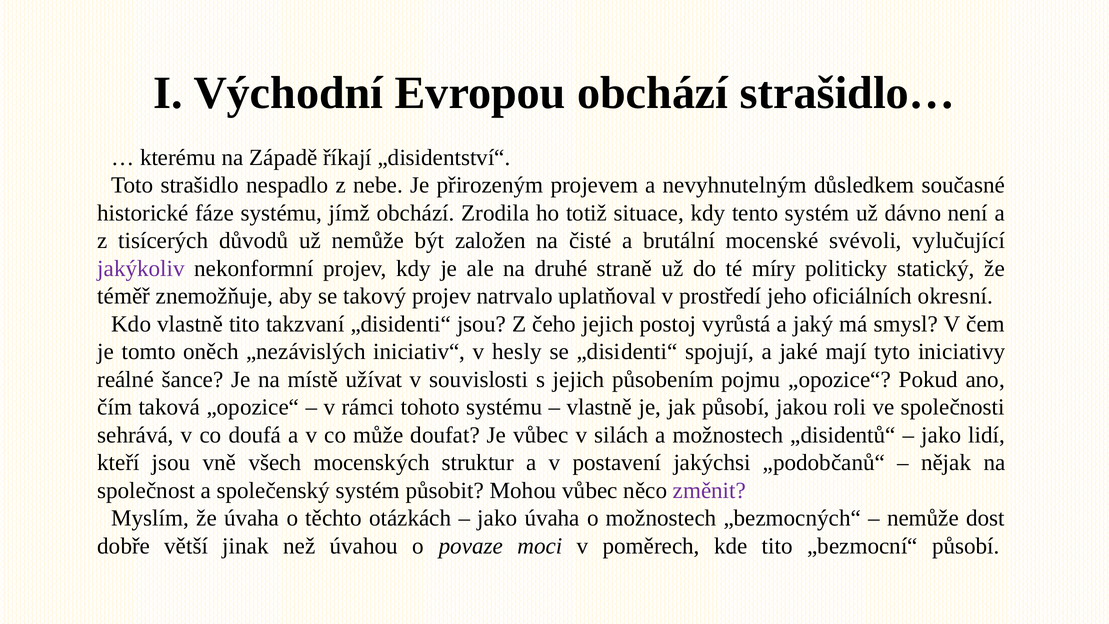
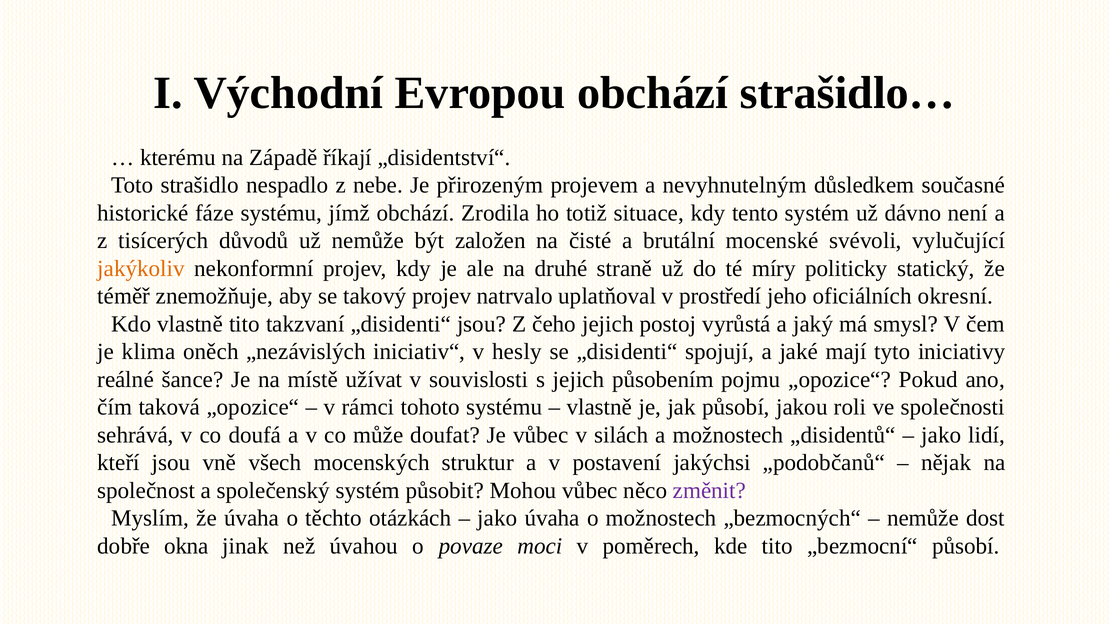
jakýkoliv colour: purple -> orange
tomto: tomto -> klima
větší: větší -> okna
